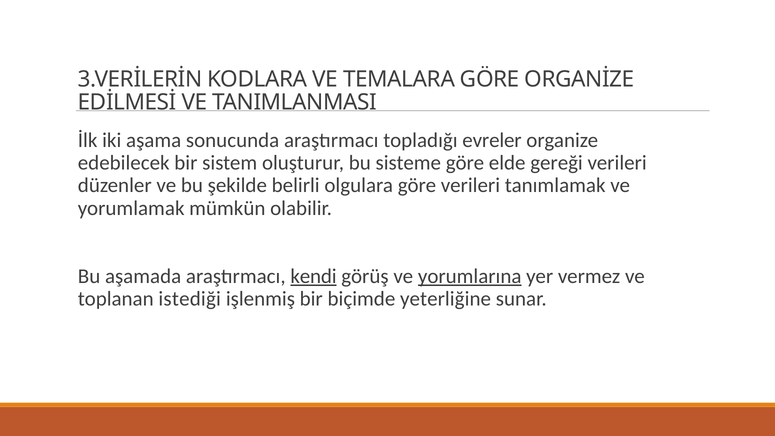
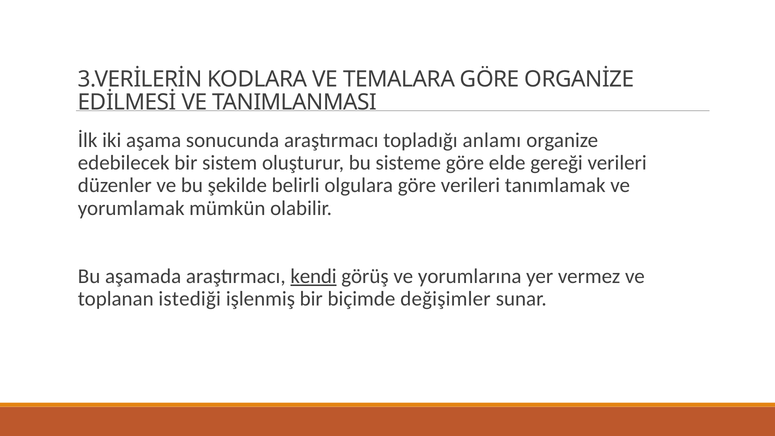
evreler: evreler -> anlamı
yorumlarına underline: present -> none
yeterliğine: yeterliğine -> değişimler
